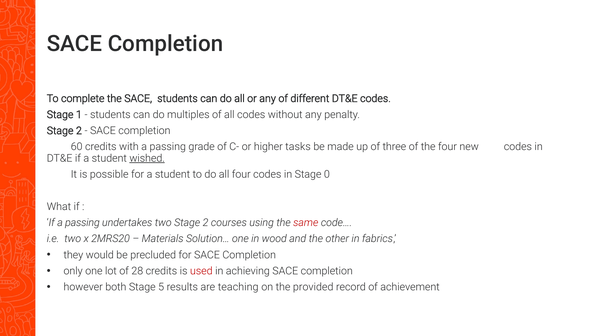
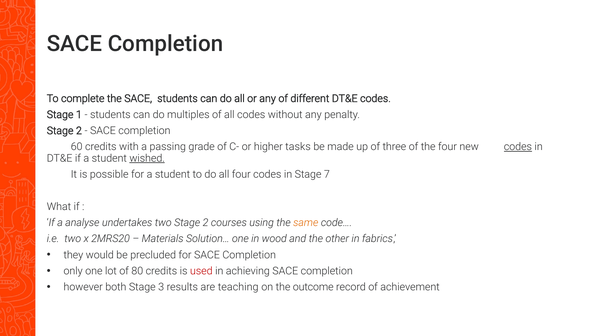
codes at (518, 147) underline: none -> present
0: 0 -> 7
If a passing: passing -> analyse
same colour: red -> orange
28: 28 -> 80
5: 5 -> 3
provided: provided -> outcome
